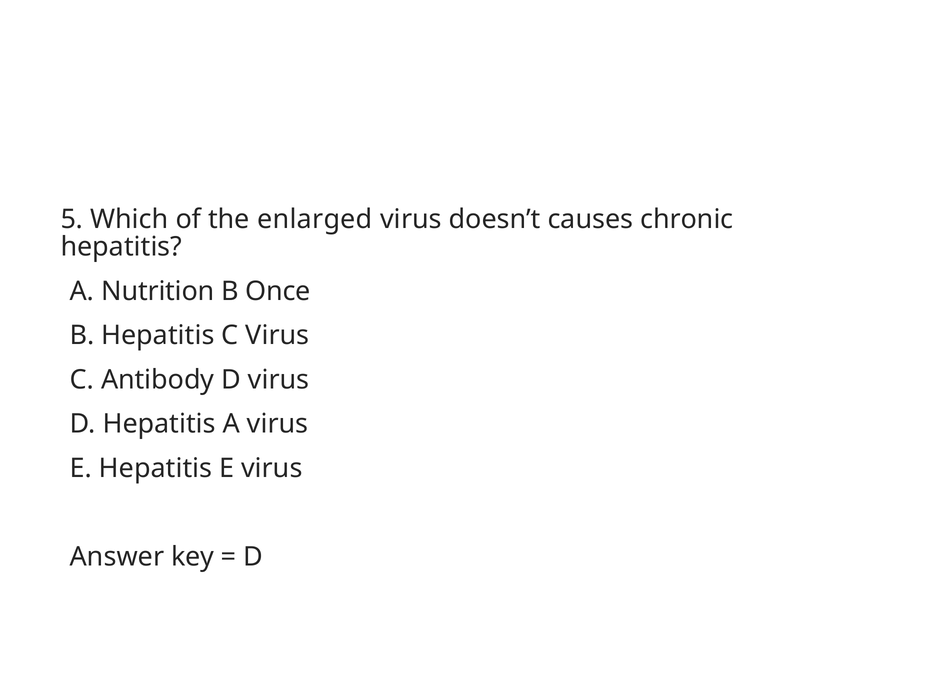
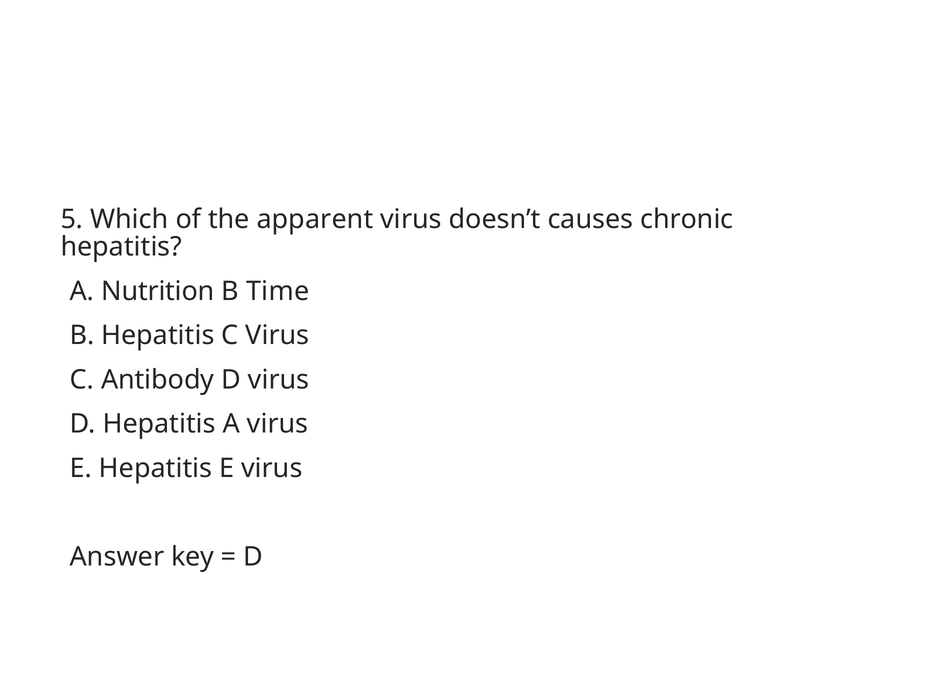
enlarged: enlarged -> apparent
Once: Once -> Time
